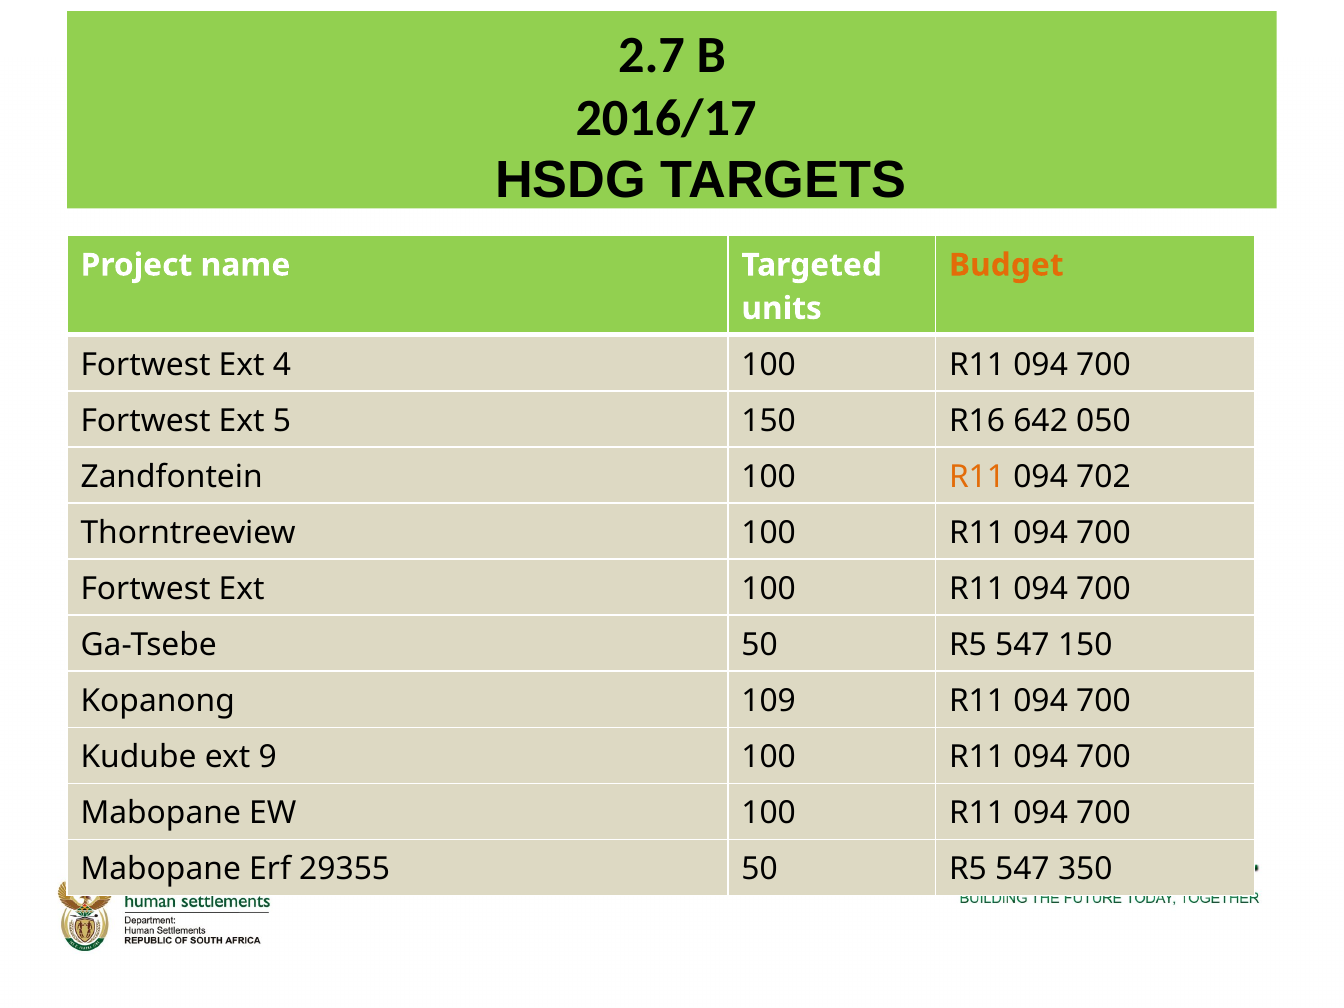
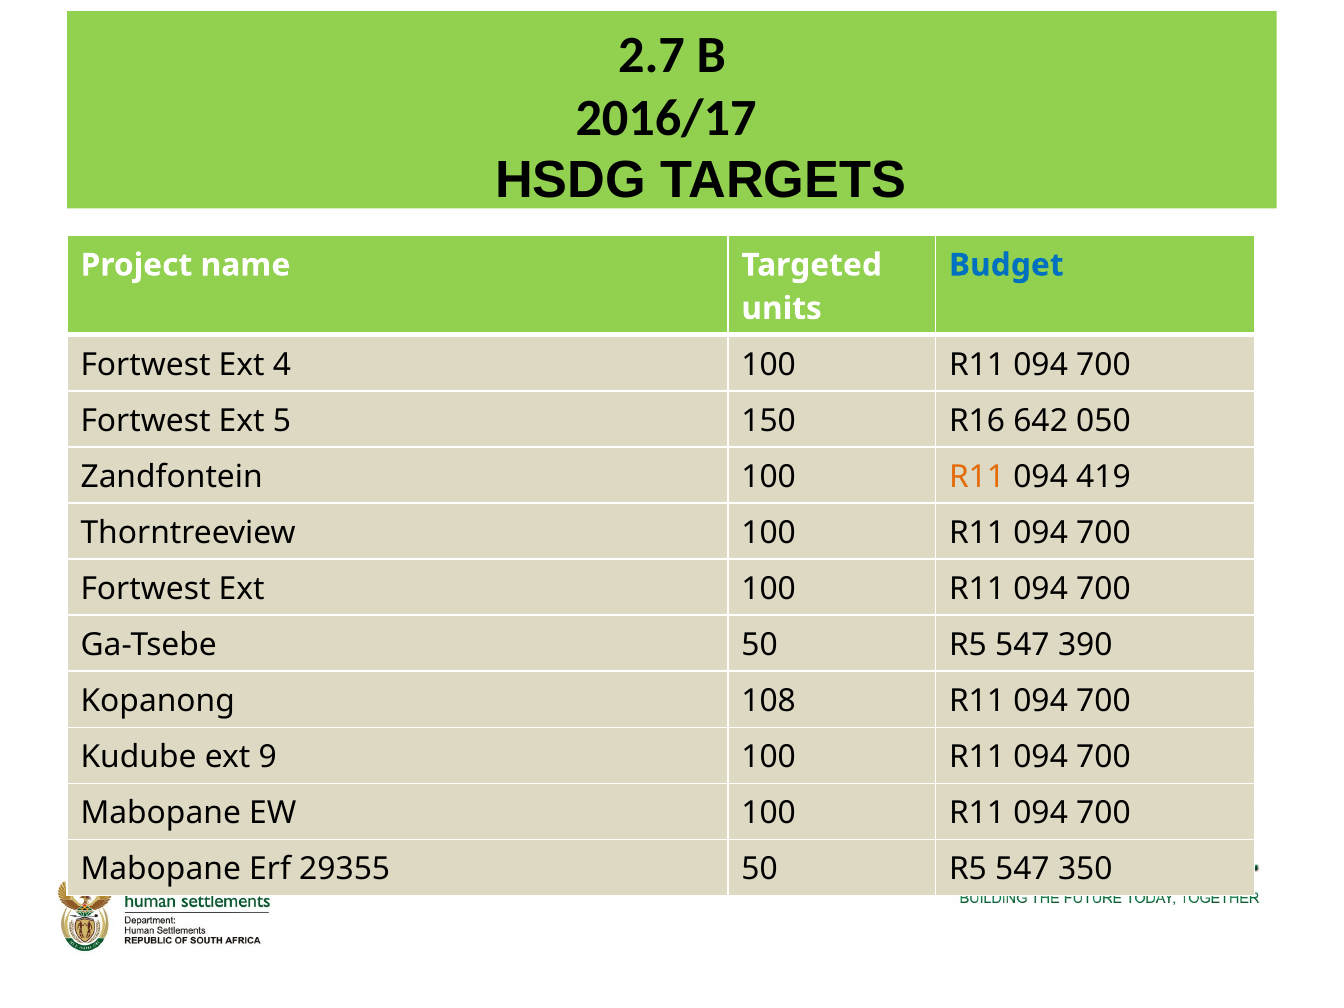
Budget colour: orange -> blue
702: 702 -> 419
547 150: 150 -> 390
109: 109 -> 108
